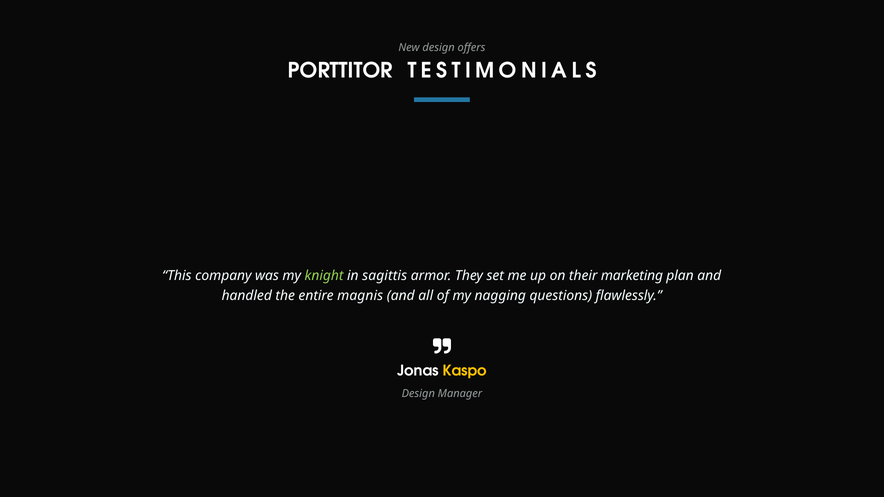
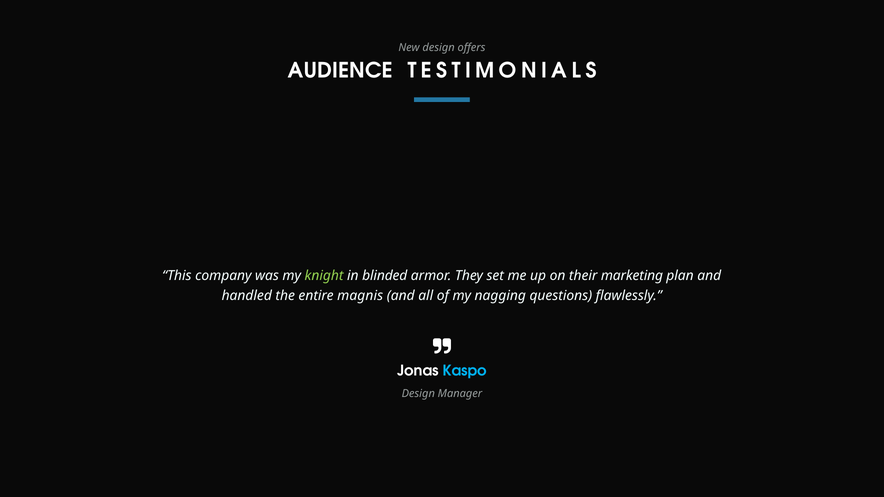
PORTTITOR: PORTTITOR -> AUDIENCE
sagittis: sagittis -> blinded
Kaspo colour: yellow -> light blue
